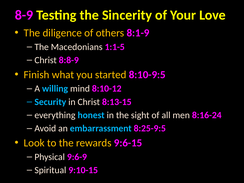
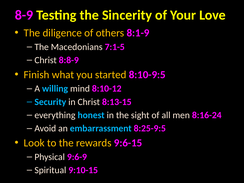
1:1-5: 1:1-5 -> 7:1-5
